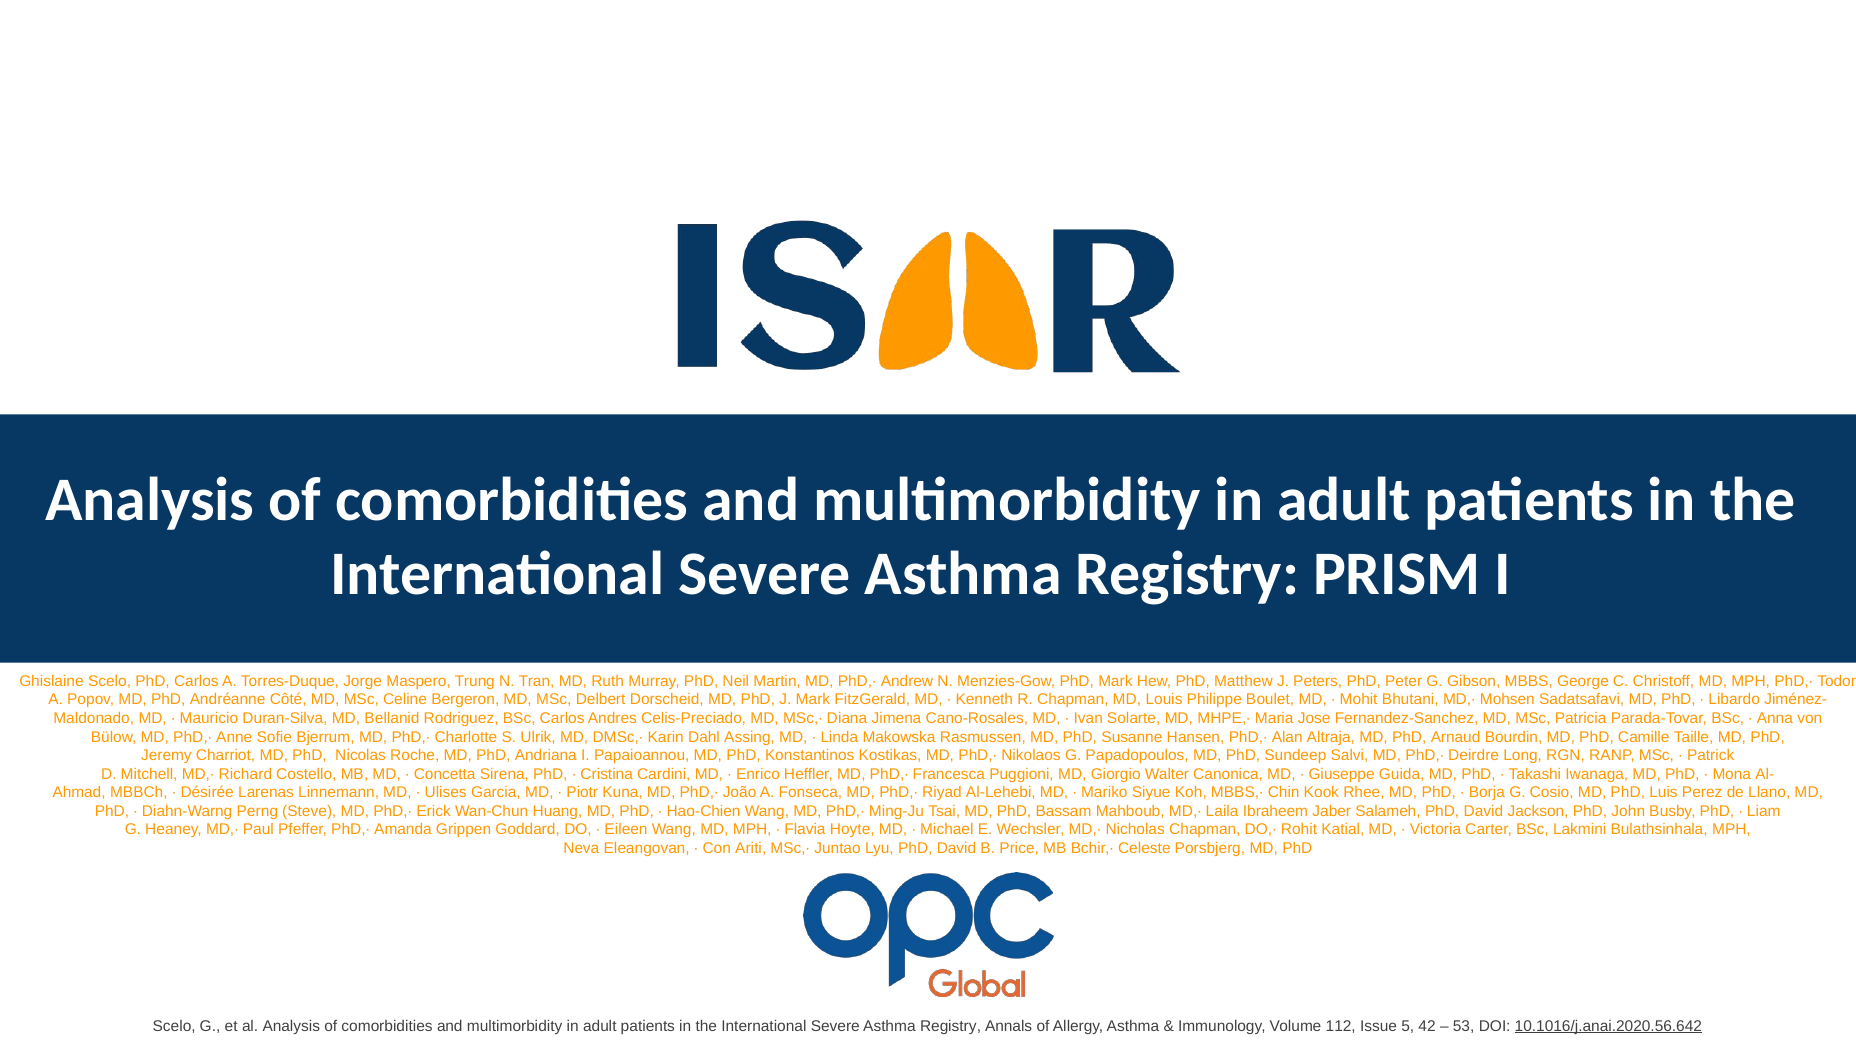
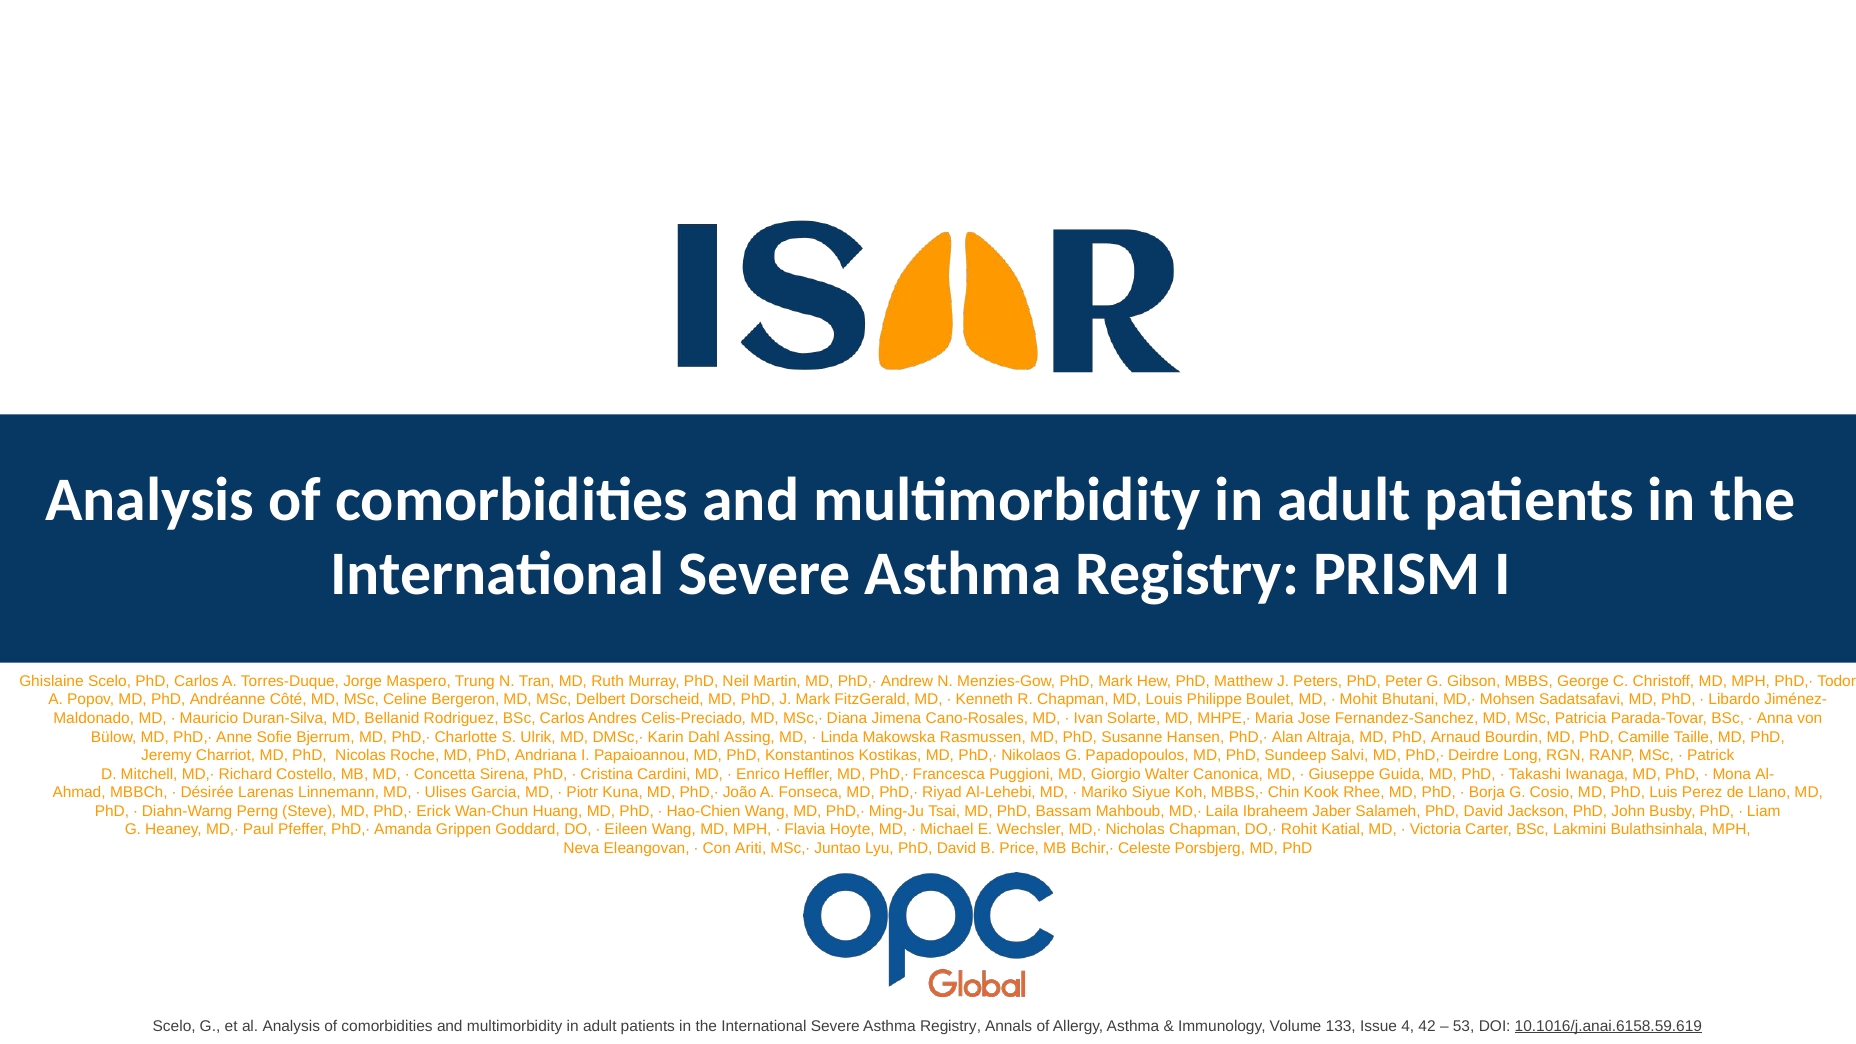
112: 112 -> 133
5: 5 -> 4
10.1016/j.anai.2020.56.642: 10.1016/j.anai.2020.56.642 -> 10.1016/j.anai.6158.59.619
